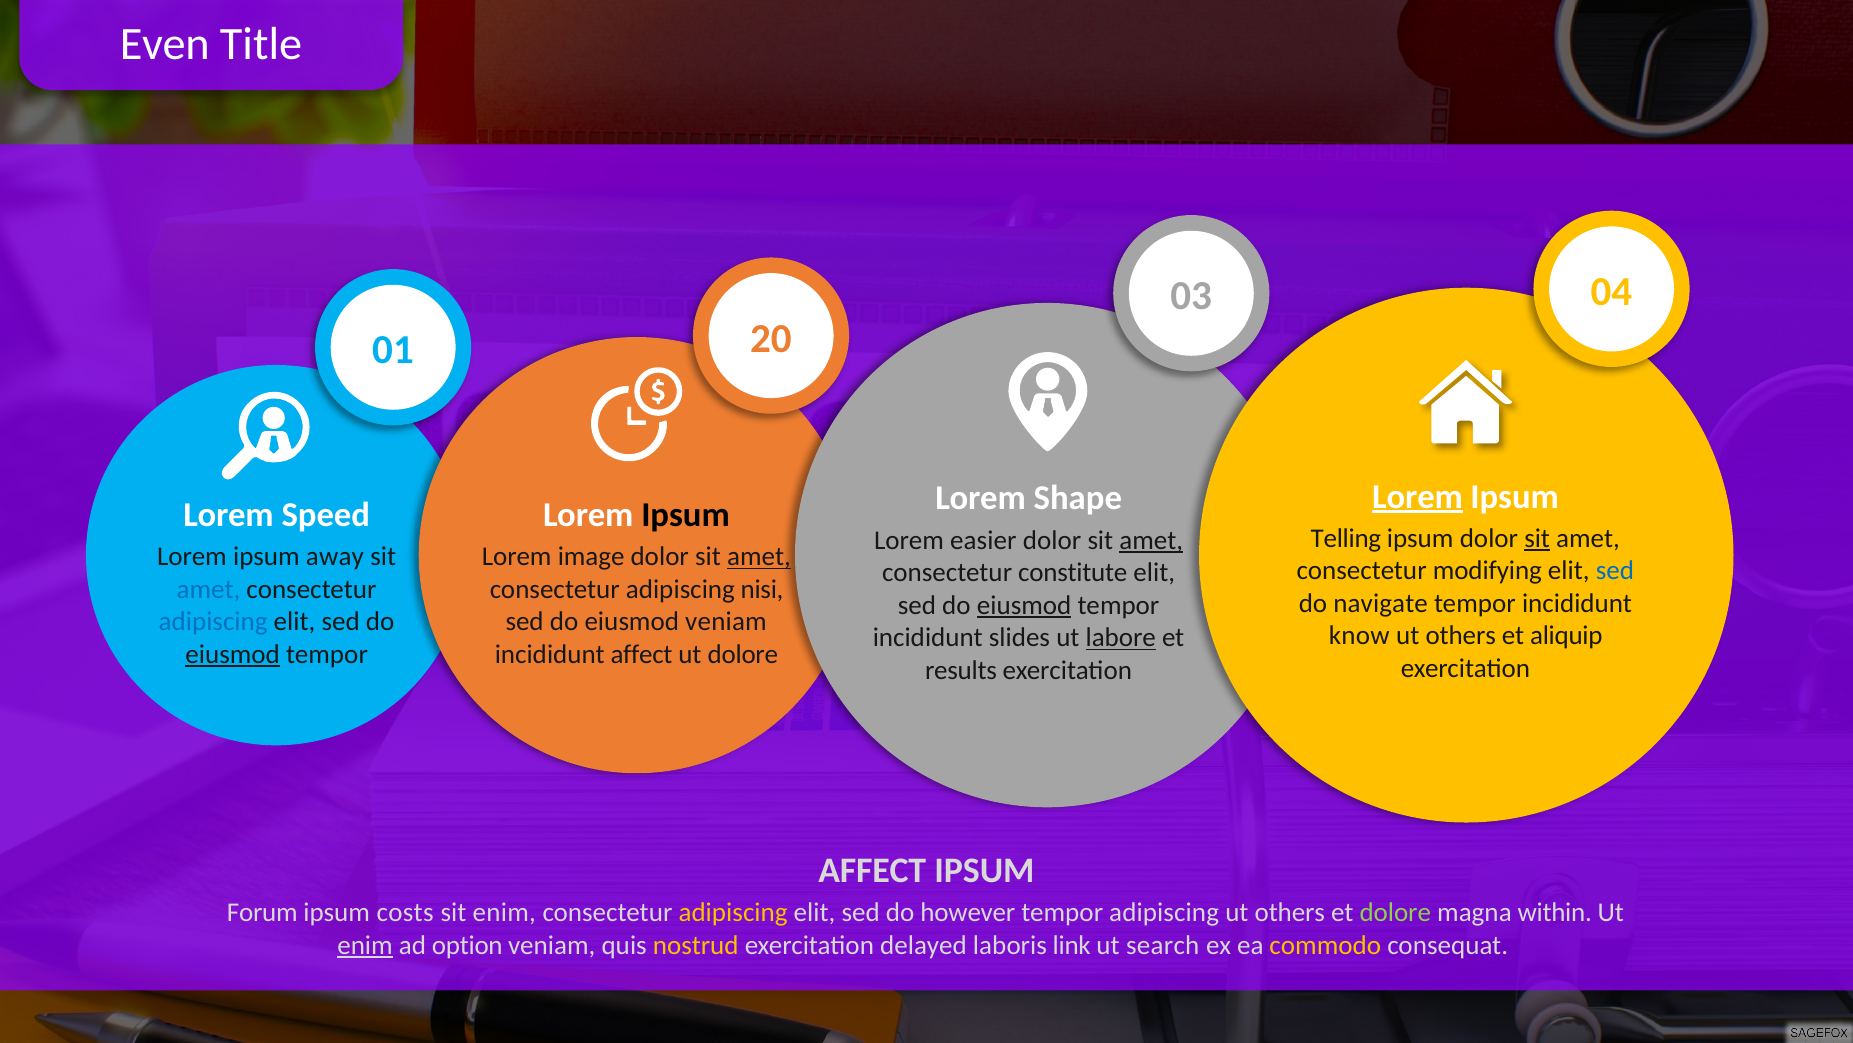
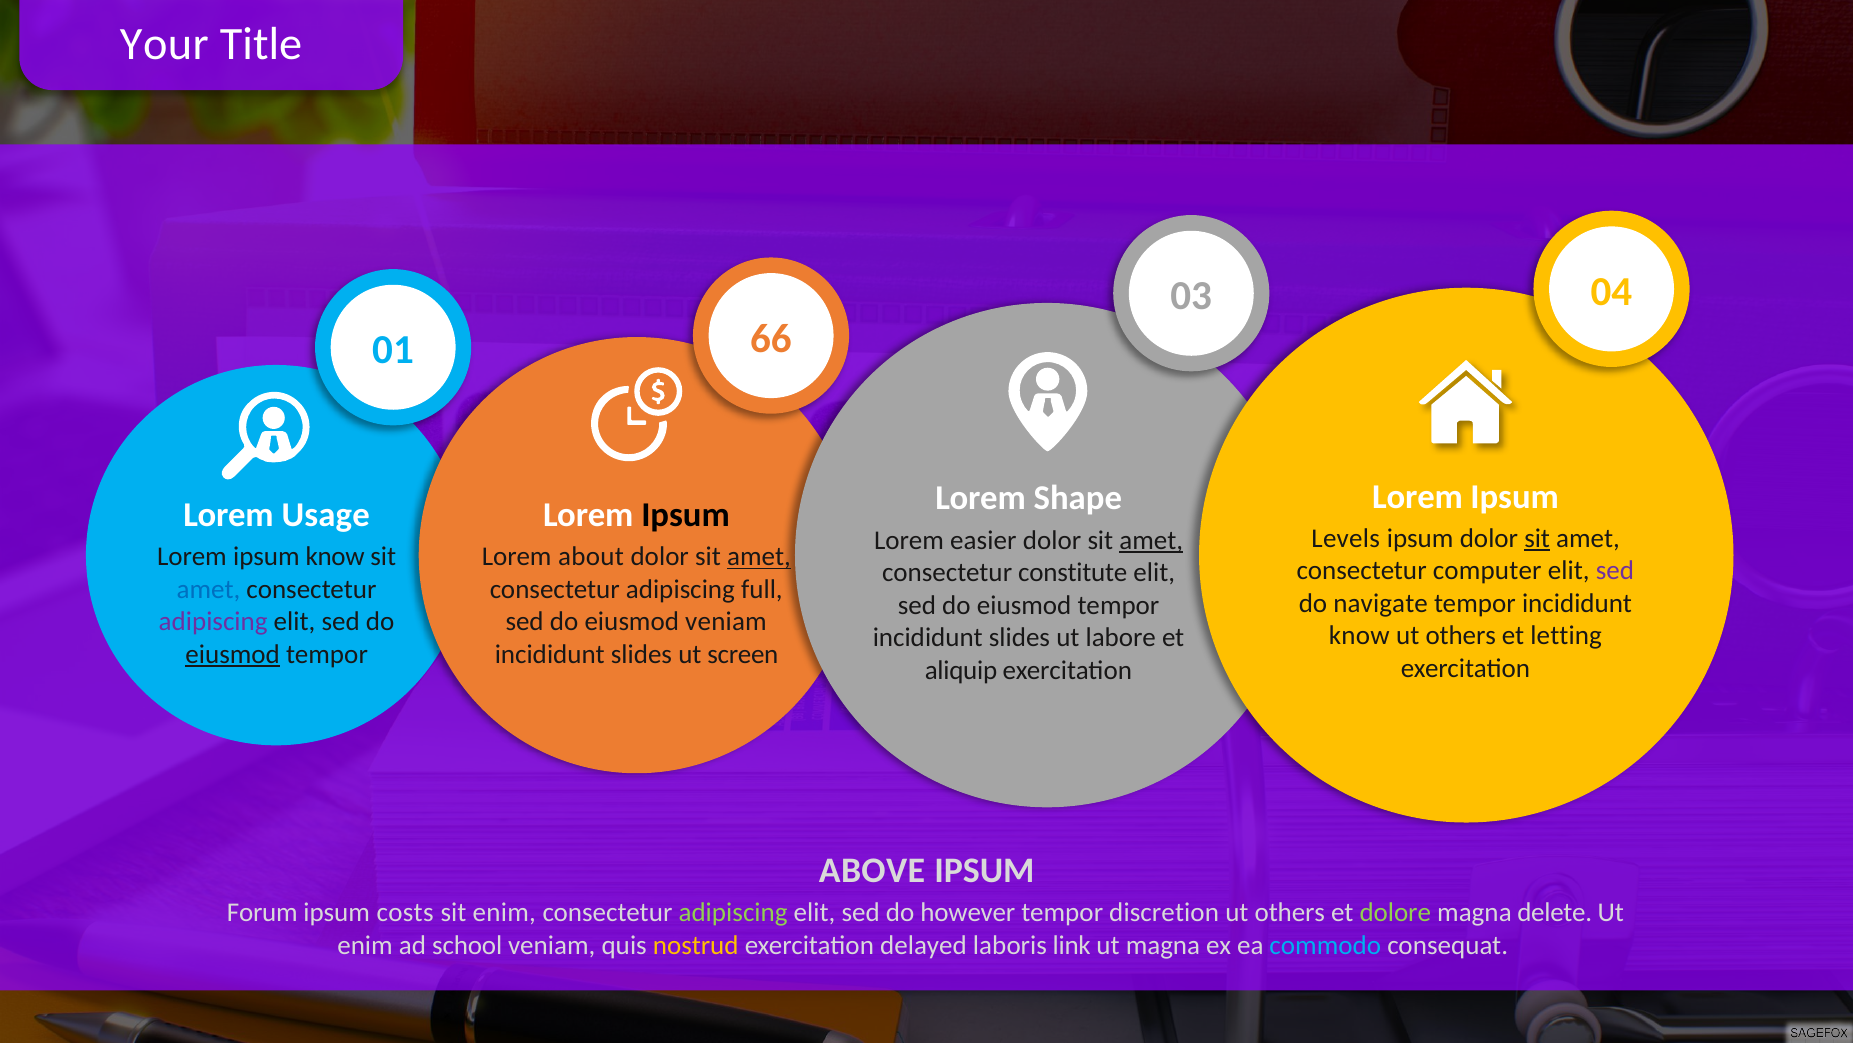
Even: Even -> Your
20: 20 -> 66
Lorem at (1417, 496) underline: present -> none
Speed: Speed -> Usage
Telling: Telling -> Levels
ipsum away: away -> know
image: image -> about
modifying: modifying -> computer
sed at (1615, 571) colour: blue -> purple
nisi: nisi -> full
eiusmod at (1024, 605) underline: present -> none
adipiscing at (213, 621) colour: blue -> purple
aliquip: aliquip -> letting
labore underline: present -> none
affect at (642, 654): affect -> slides
ut dolore: dolore -> screen
results: results -> aliquip
AFFECT at (872, 870): AFFECT -> ABOVE
adipiscing at (733, 912) colour: yellow -> light green
tempor adipiscing: adipiscing -> discretion
within: within -> delete
enim at (365, 945) underline: present -> none
option: option -> school
ut search: search -> magna
commodo colour: yellow -> light blue
